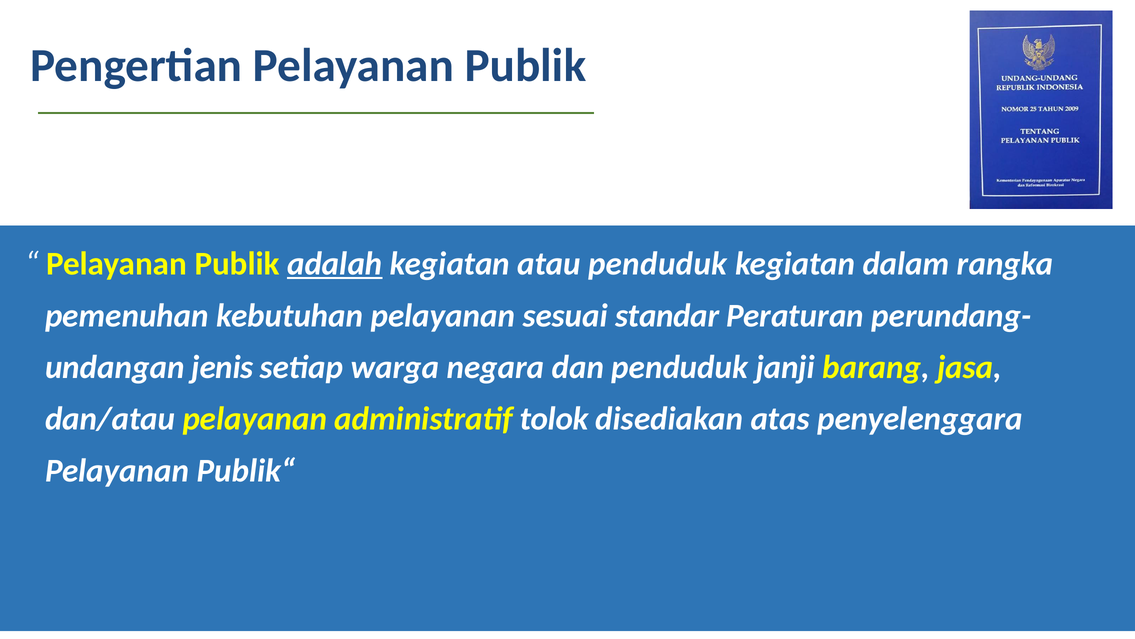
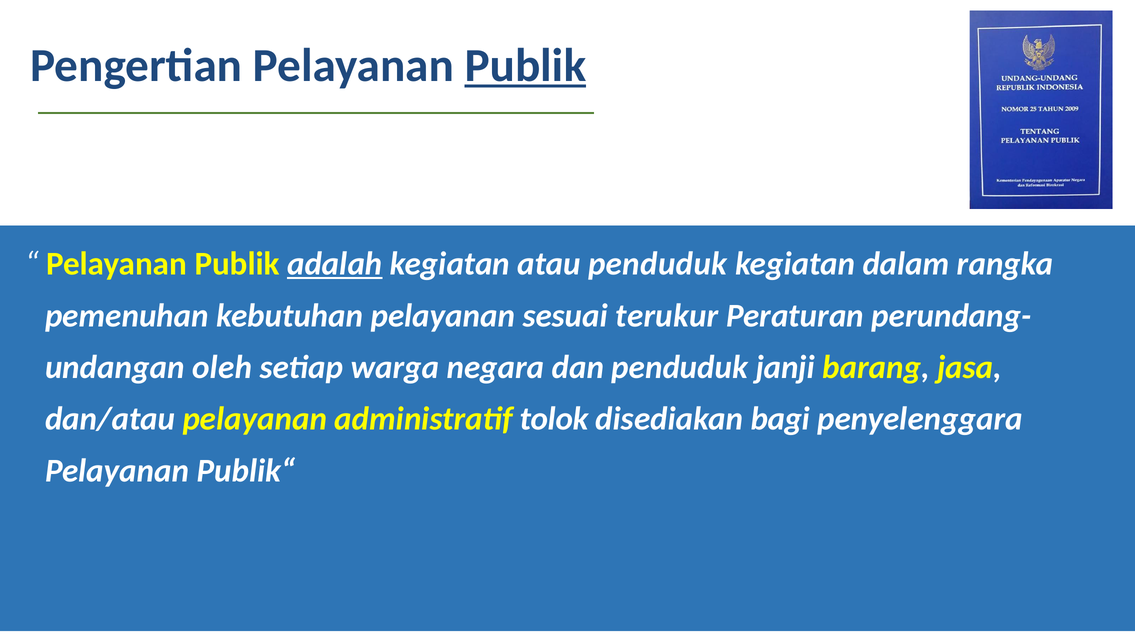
Publik at (525, 65) underline: none -> present
standar: standar -> terukur
jenis: jenis -> oleh
atas: atas -> bagi
